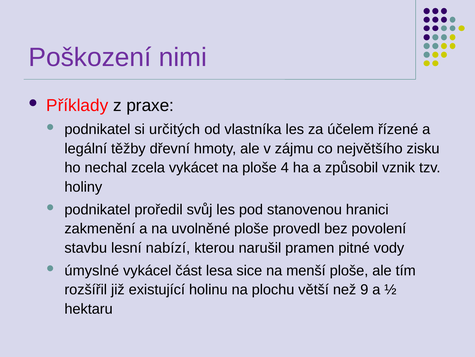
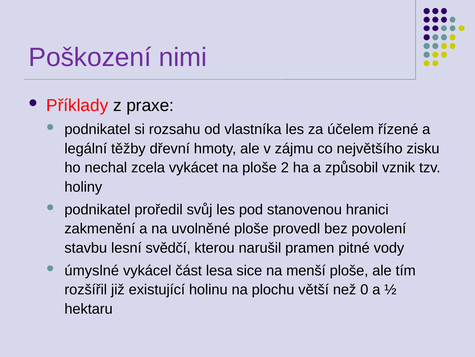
určitých: určitých -> rozsahu
4: 4 -> 2
nabízí: nabízí -> svědčí
9: 9 -> 0
